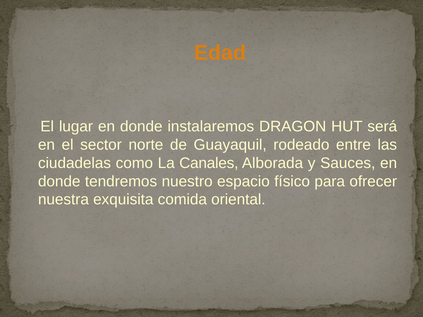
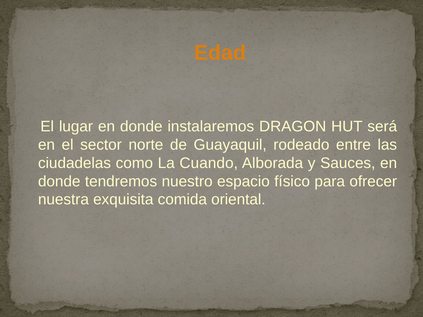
Canales: Canales -> Cuando
